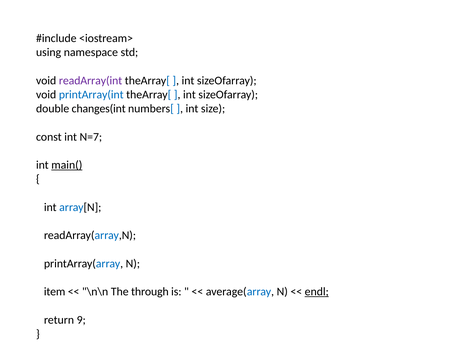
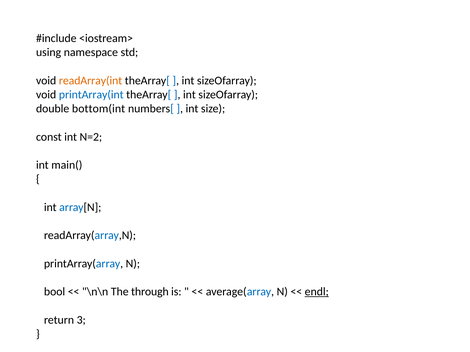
readArray(int colour: purple -> orange
changes(int: changes(int -> bottom(int
N=7: N=7 -> N=2
main( underline: present -> none
item: item -> bool
9: 9 -> 3
